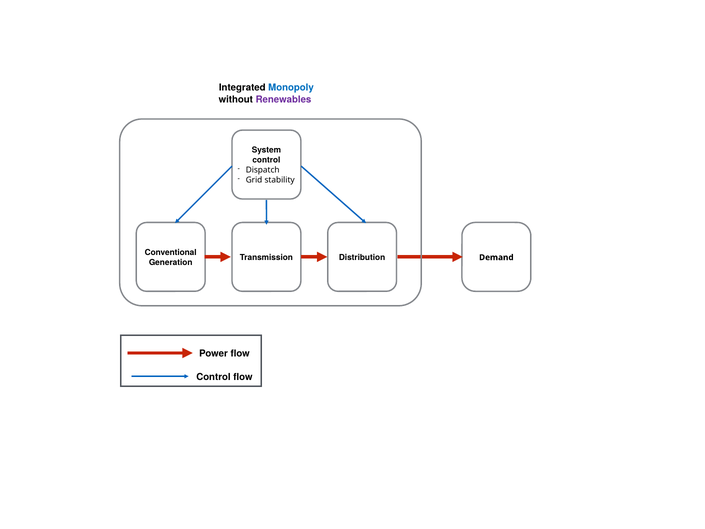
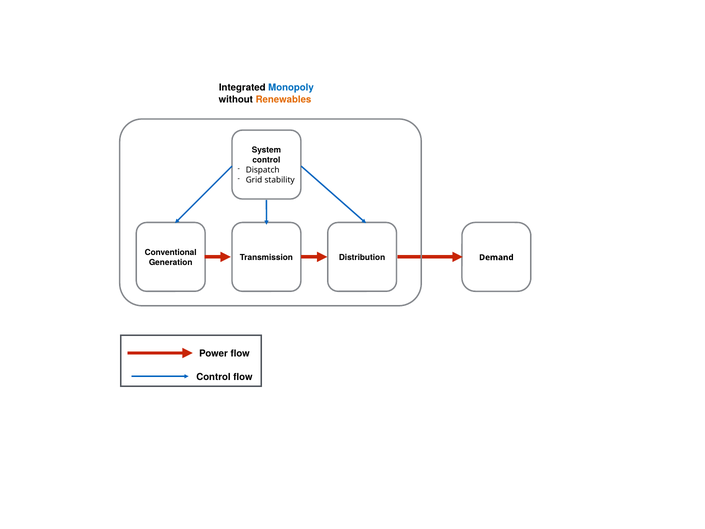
Renewables colour: purple -> orange
